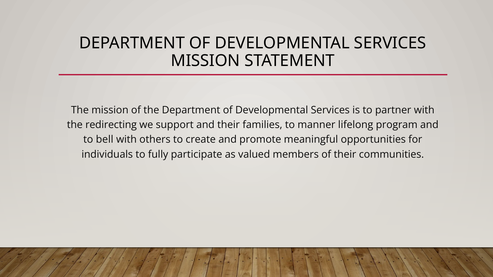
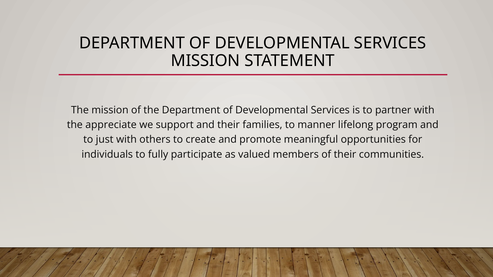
redirecting: redirecting -> appreciate
bell: bell -> just
